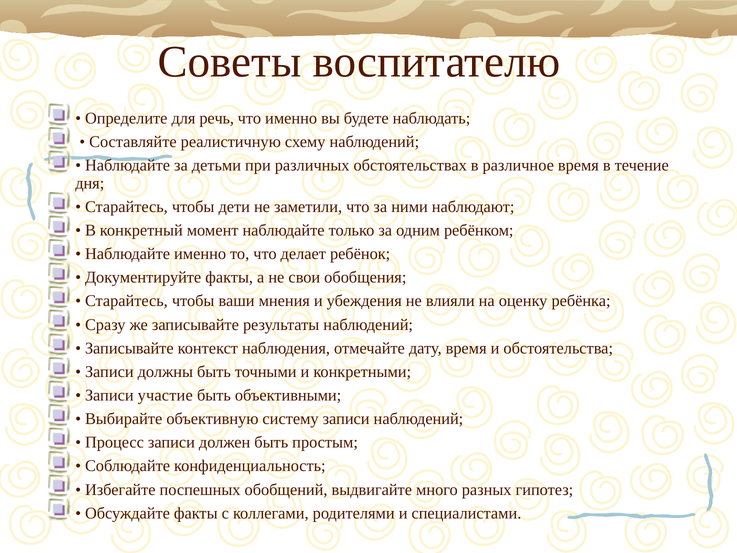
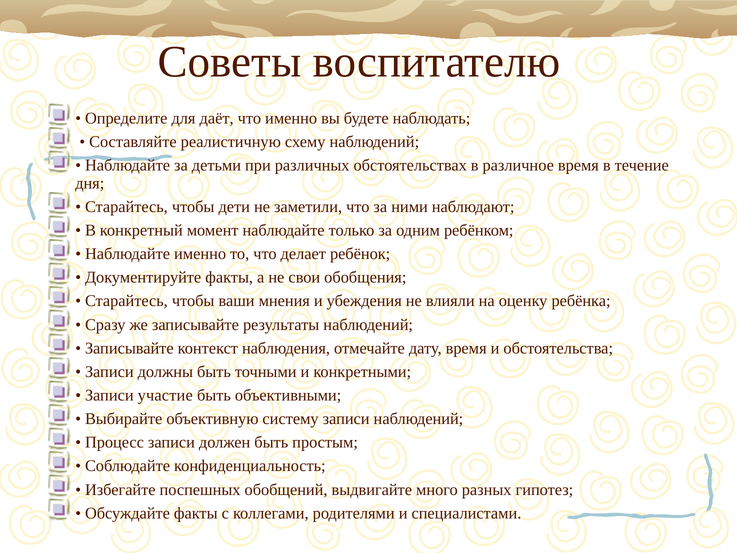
речь: речь -> даёт
